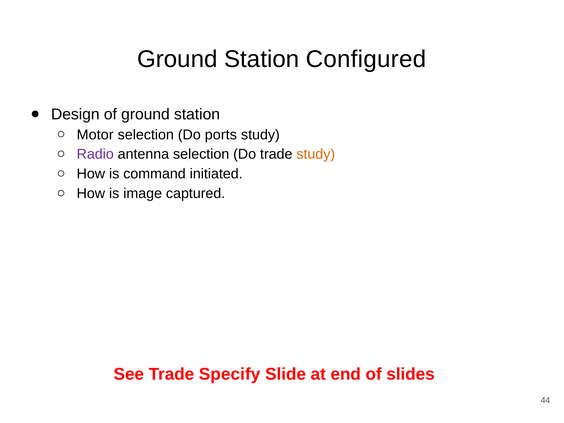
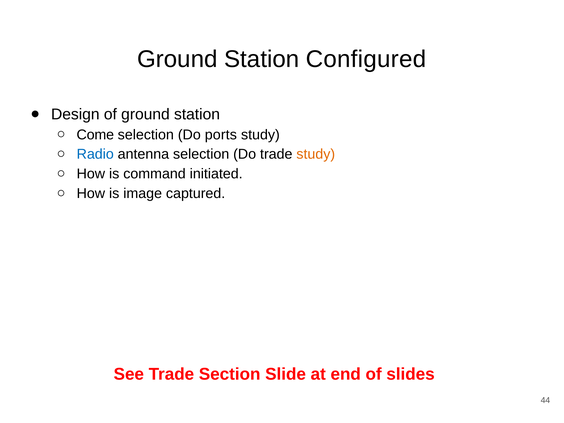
Motor: Motor -> Come
Radio colour: purple -> blue
Specify: Specify -> Section
